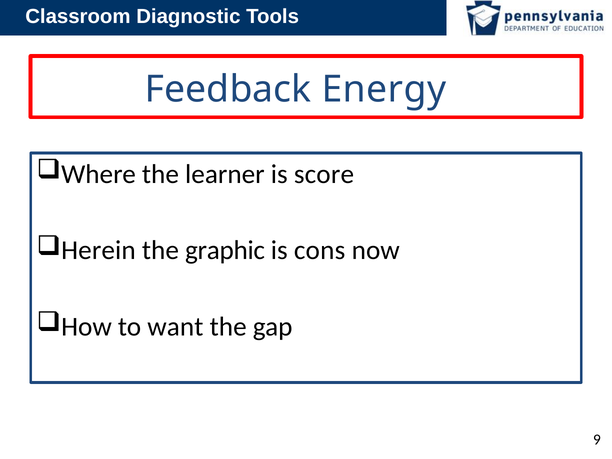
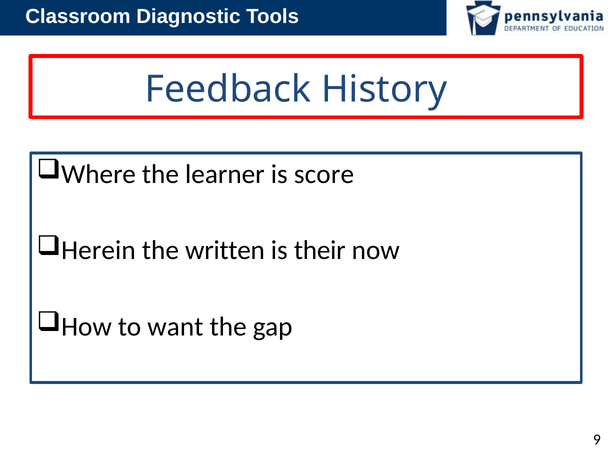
Energy: Energy -> History
graphic: graphic -> written
cons: cons -> their
